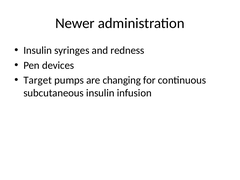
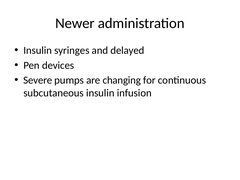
redness: redness -> delayed
Target: Target -> Severe
